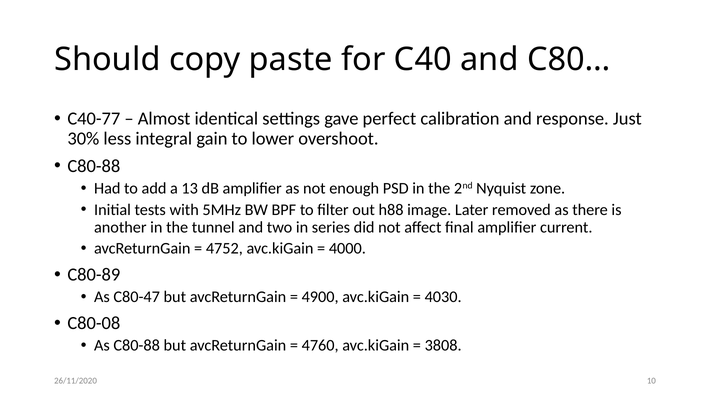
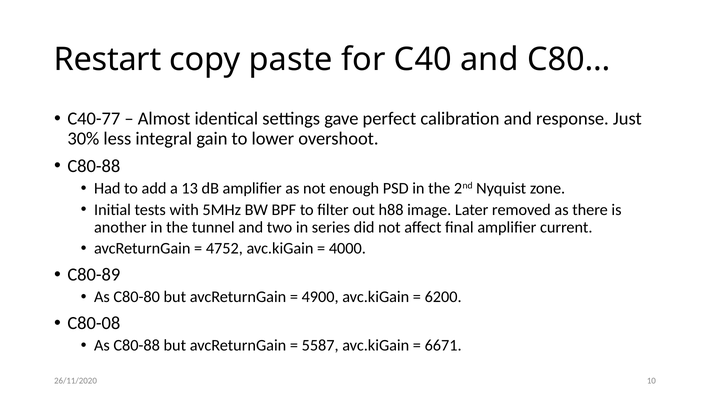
Should: Should -> Restart
C80-47: C80-47 -> C80-80
4030: 4030 -> 6200
4760: 4760 -> 5587
3808: 3808 -> 6671
